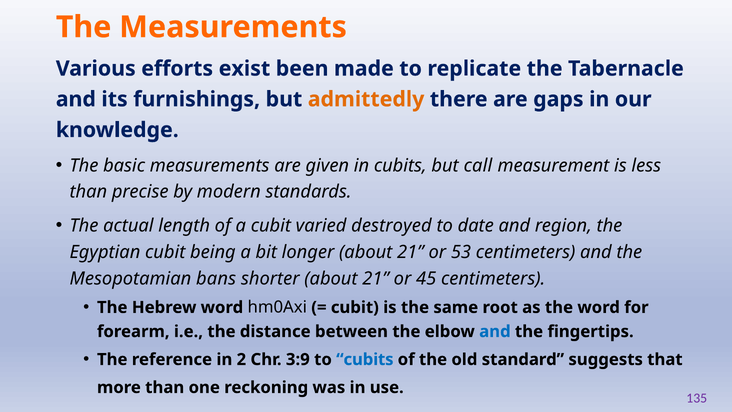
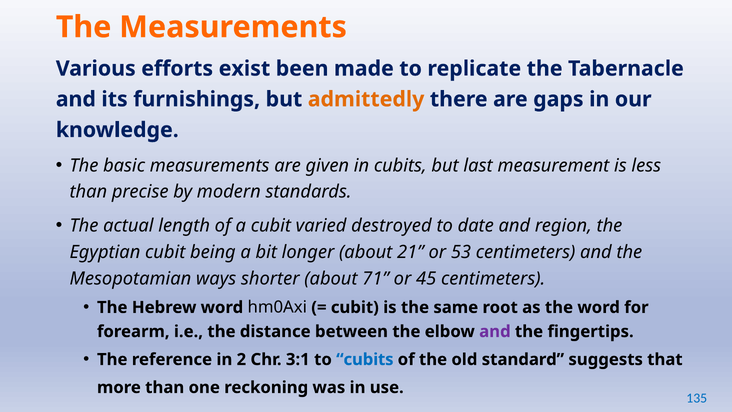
call: call -> last
bans: bans -> ways
shorter about 21: 21 -> 71
and at (495, 331) colour: blue -> purple
3:9: 3:9 -> 3:1
135 colour: purple -> blue
